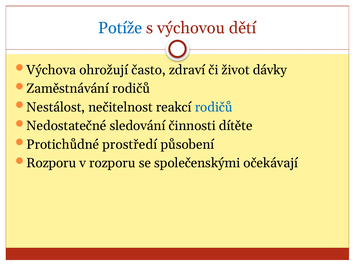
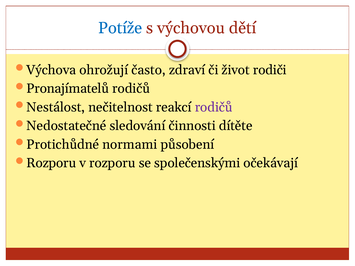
dávky: dávky -> rodiči
Zaměstnávání: Zaměstnávání -> Pronajímatelů
rodičů at (214, 107) colour: blue -> purple
prostředí: prostředí -> normami
